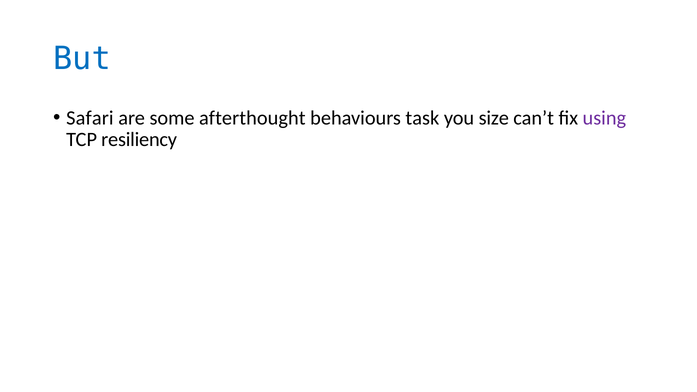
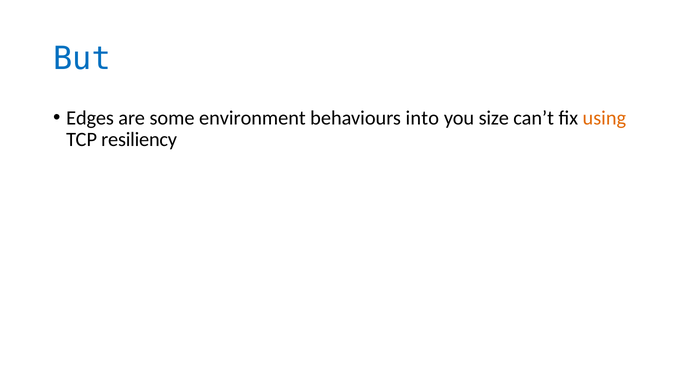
Safari: Safari -> Edges
afterthought: afterthought -> environment
task: task -> into
using colour: purple -> orange
